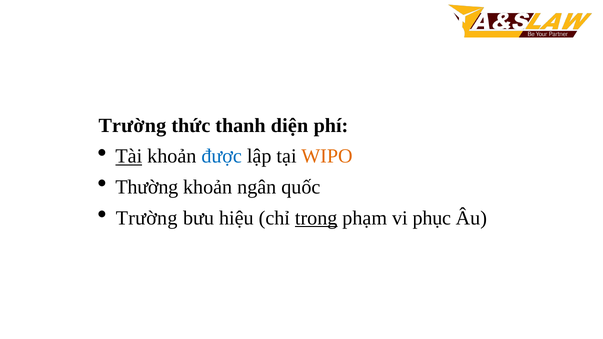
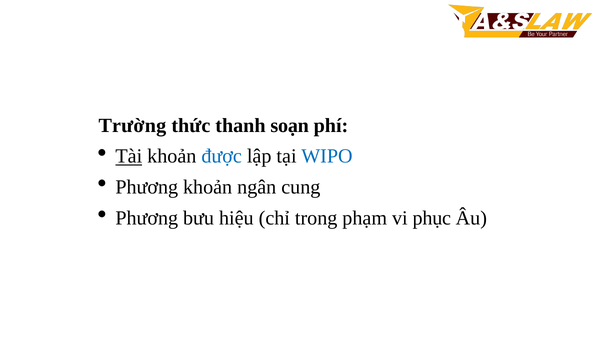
diện: diện -> soạn
WIPO colour: orange -> blue
Thường at (147, 187): Thường -> Phương
quốc: quốc -> cung
Trường at (147, 218): Trường -> Phương
trong underline: present -> none
